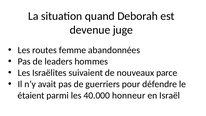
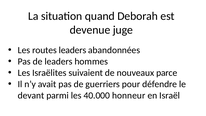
routes femme: femme -> leaders
étaient: étaient -> devant
